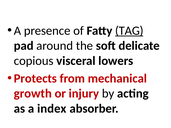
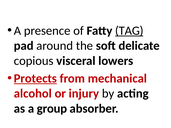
Protects underline: none -> present
growth: growth -> alcohol
index: index -> group
